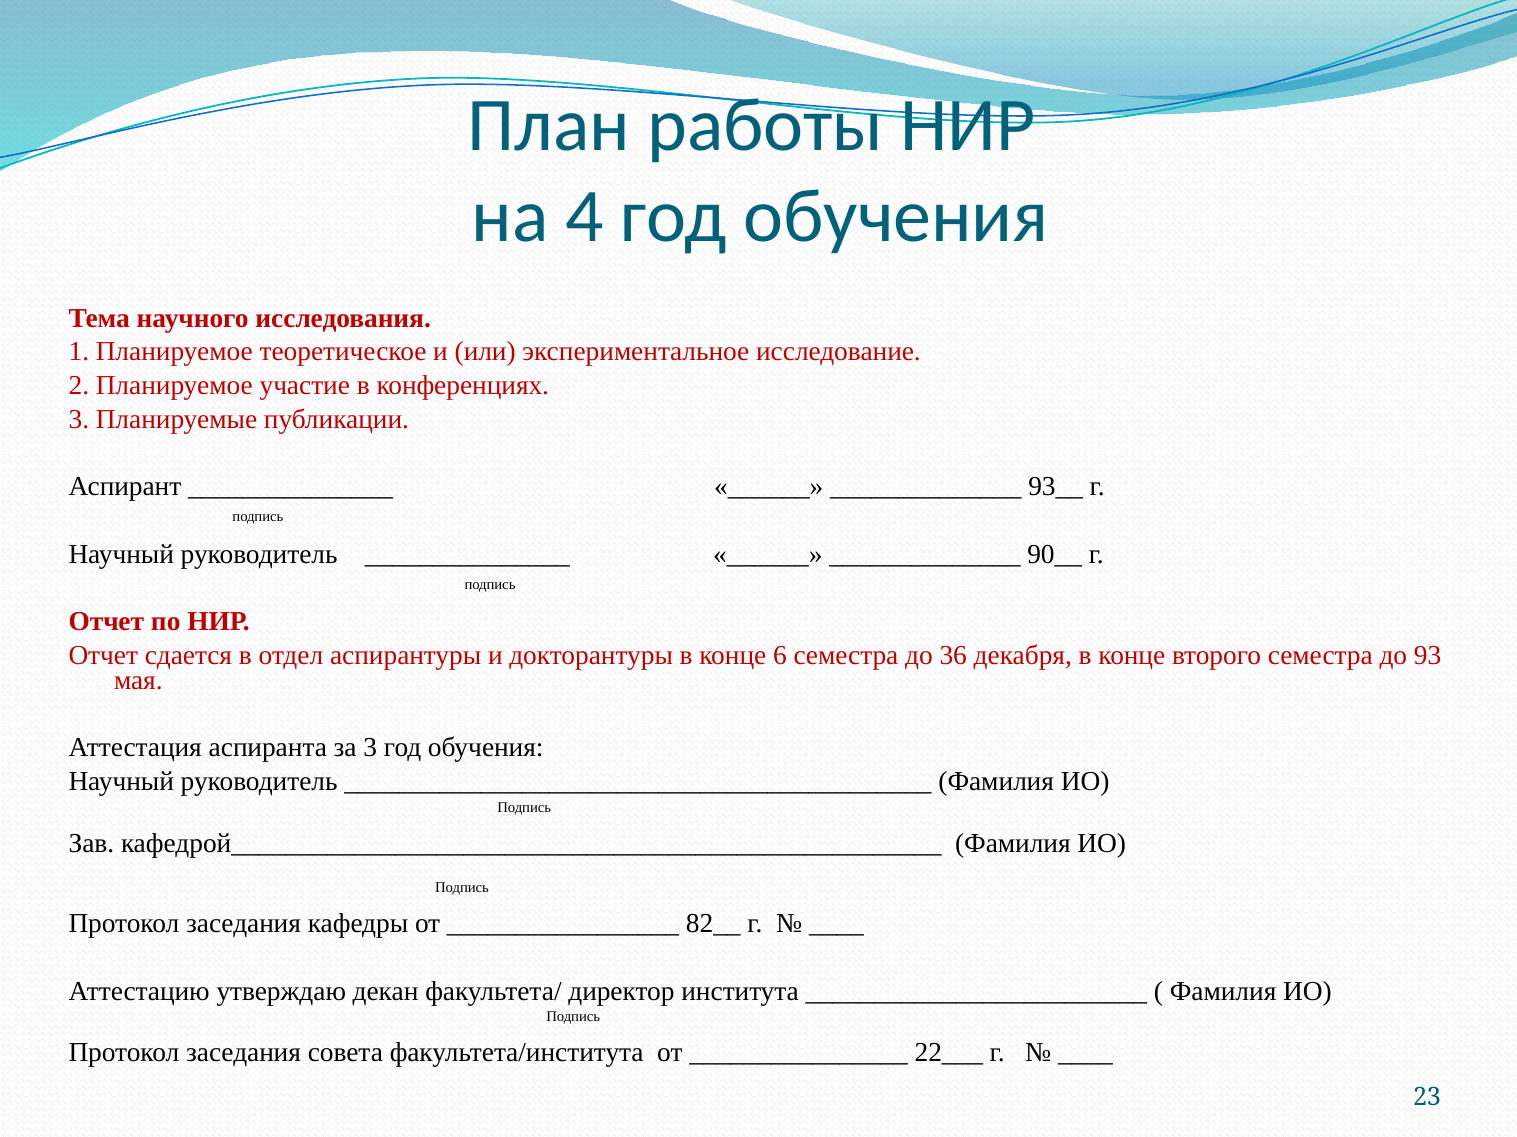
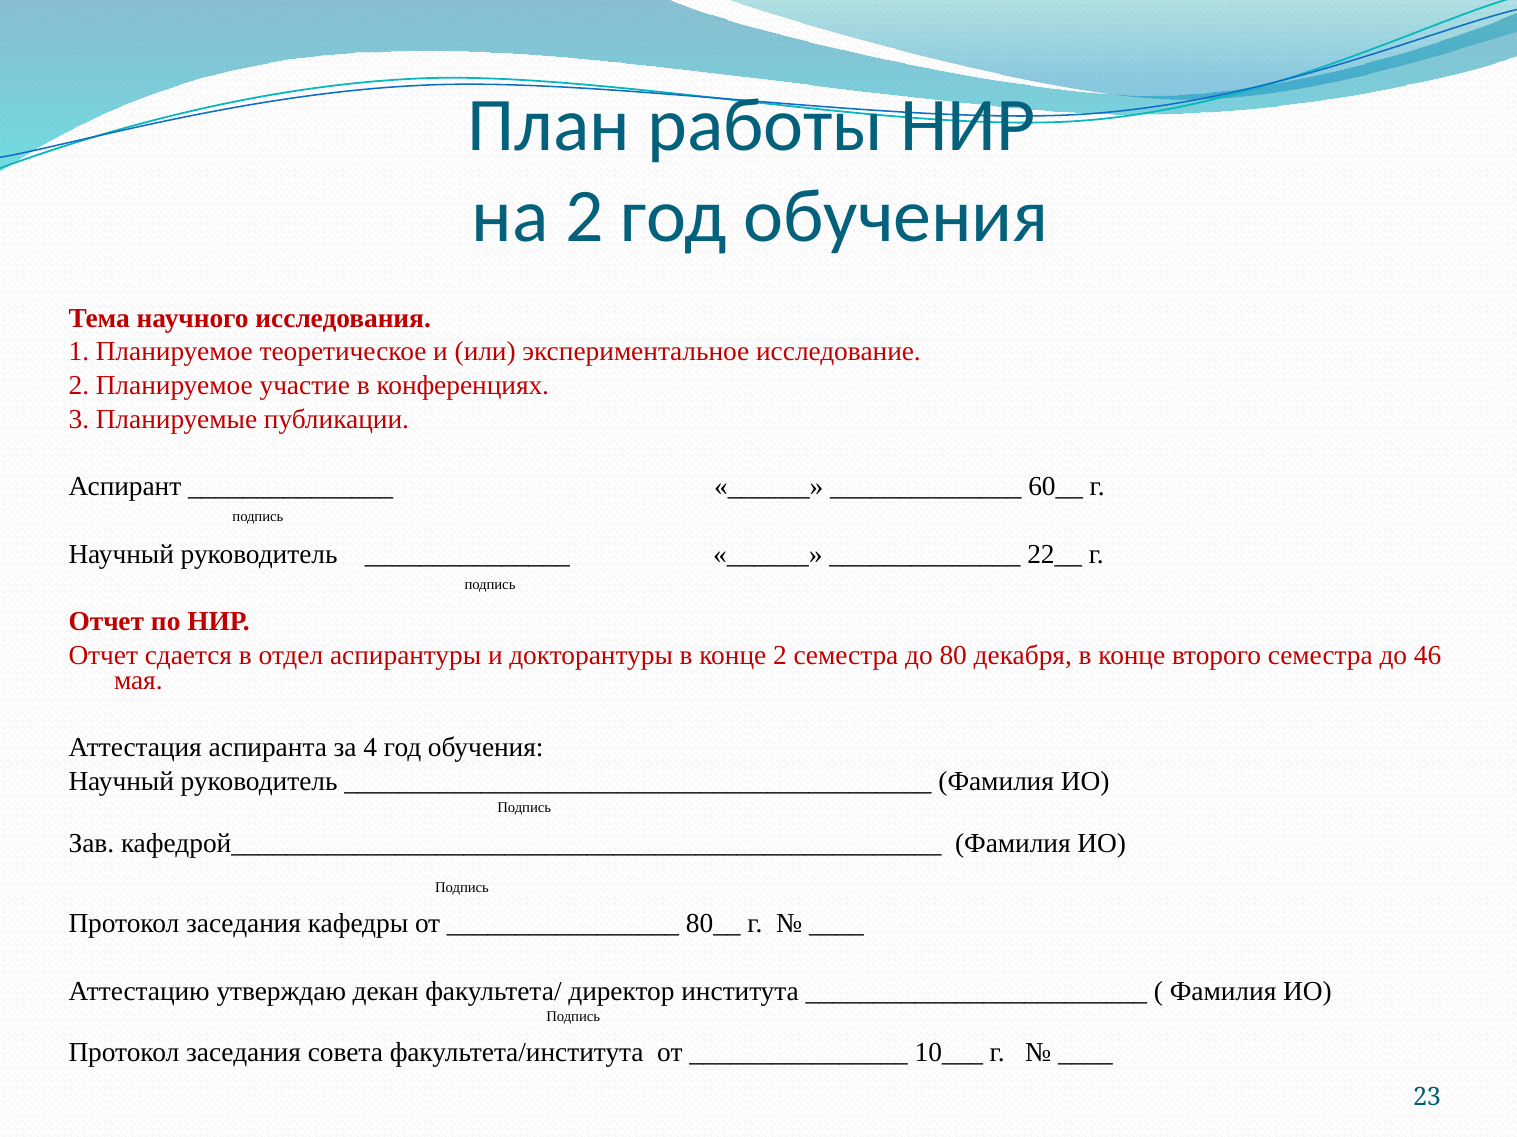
на 4: 4 -> 2
93__: 93__ -> 60__
90__: 90__ -> 22__
конце 6: 6 -> 2
36: 36 -> 80
93: 93 -> 46
за 3: 3 -> 4
82__: 82__ -> 80__
22___: 22___ -> 10___
